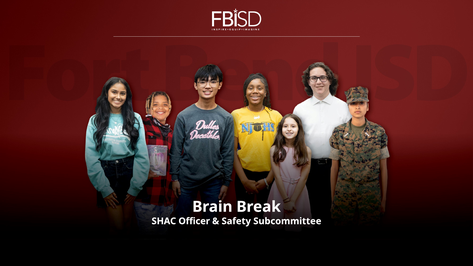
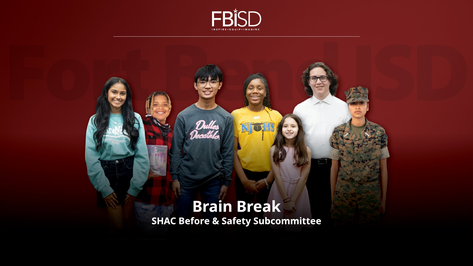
Officer: Officer -> Before
